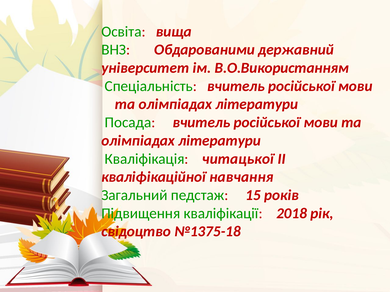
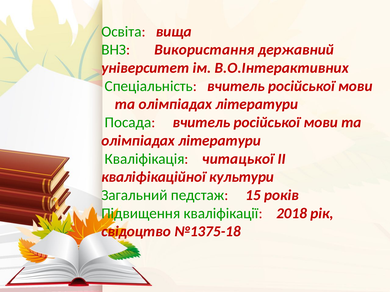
Обдарованими: Обдарованими -> Використання
В.О.Використанням: В.О.Використанням -> В.О.Інтерактивних
навчання: навчання -> культури
